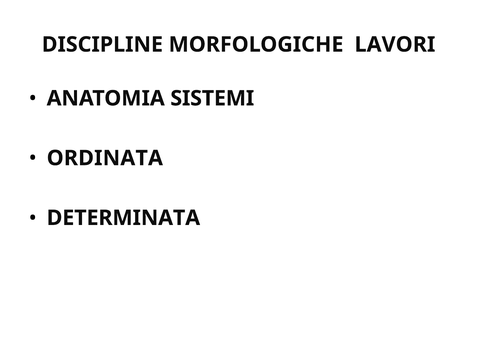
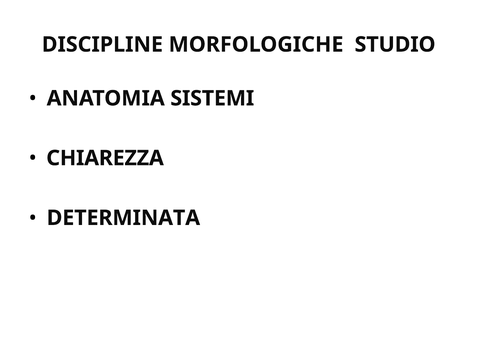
LAVORI: LAVORI -> STUDIO
ORDINATA: ORDINATA -> CHIAREZZA
